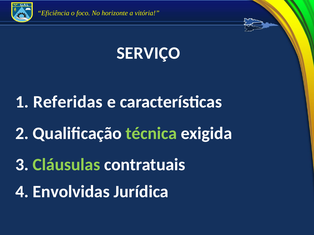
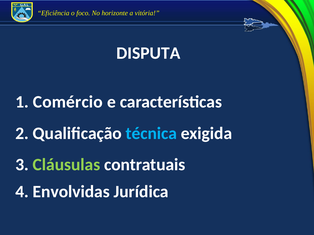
SERVIÇO: SERVIÇO -> DISPUTA
Referidas: Referidas -> Comércio
técnica colour: light green -> light blue
